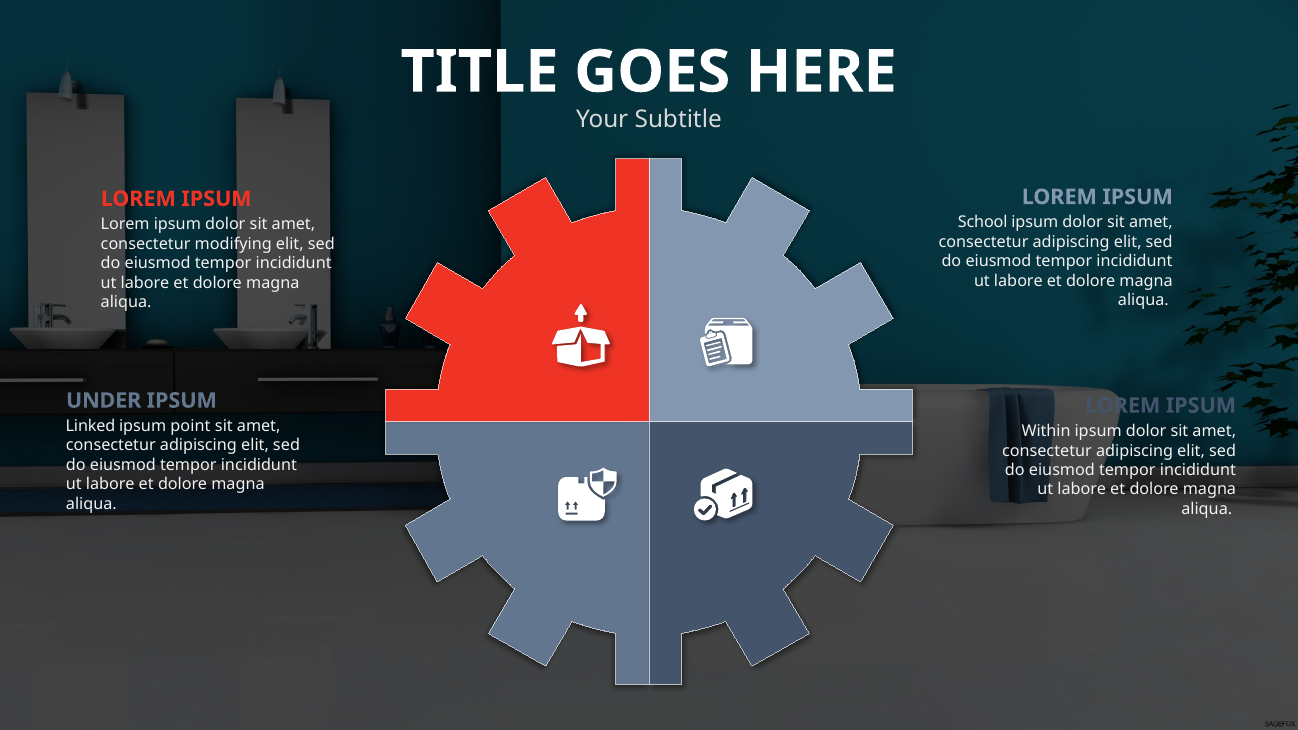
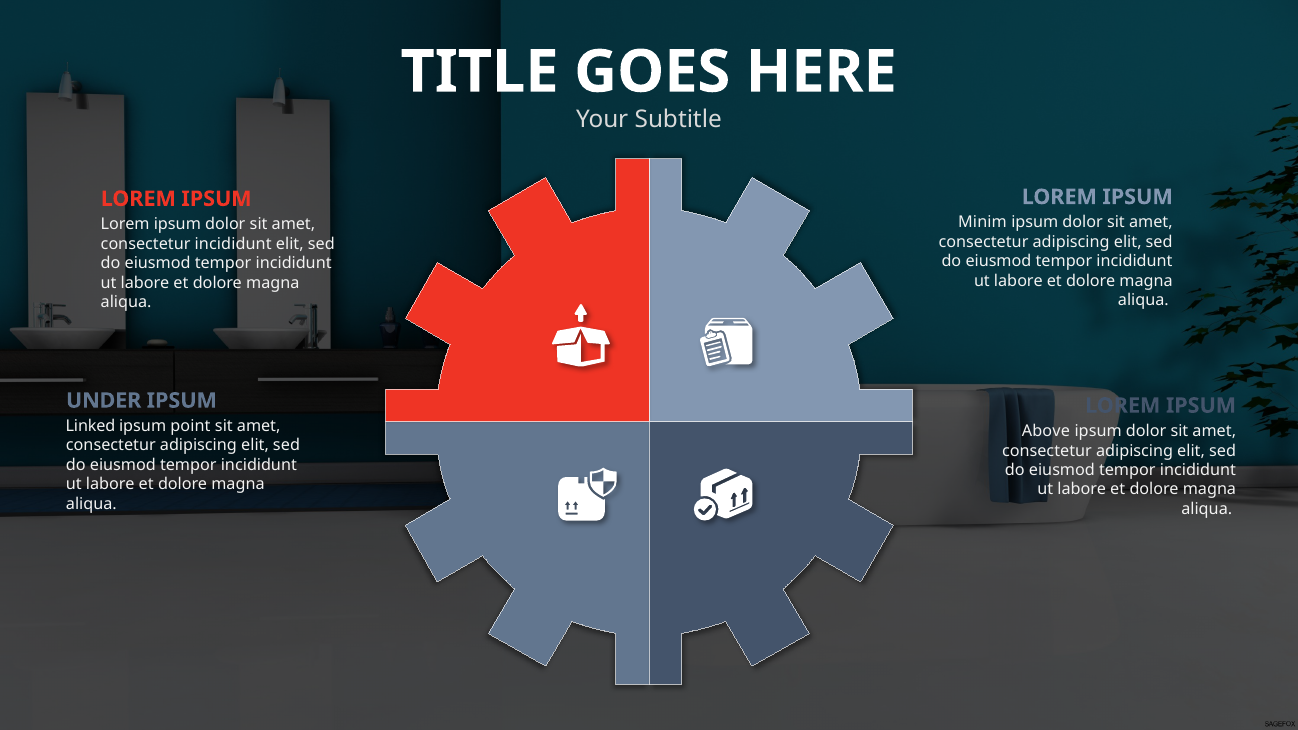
School: School -> Minim
consectetur modifying: modifying -> incididunt
Within: Within -> Above
